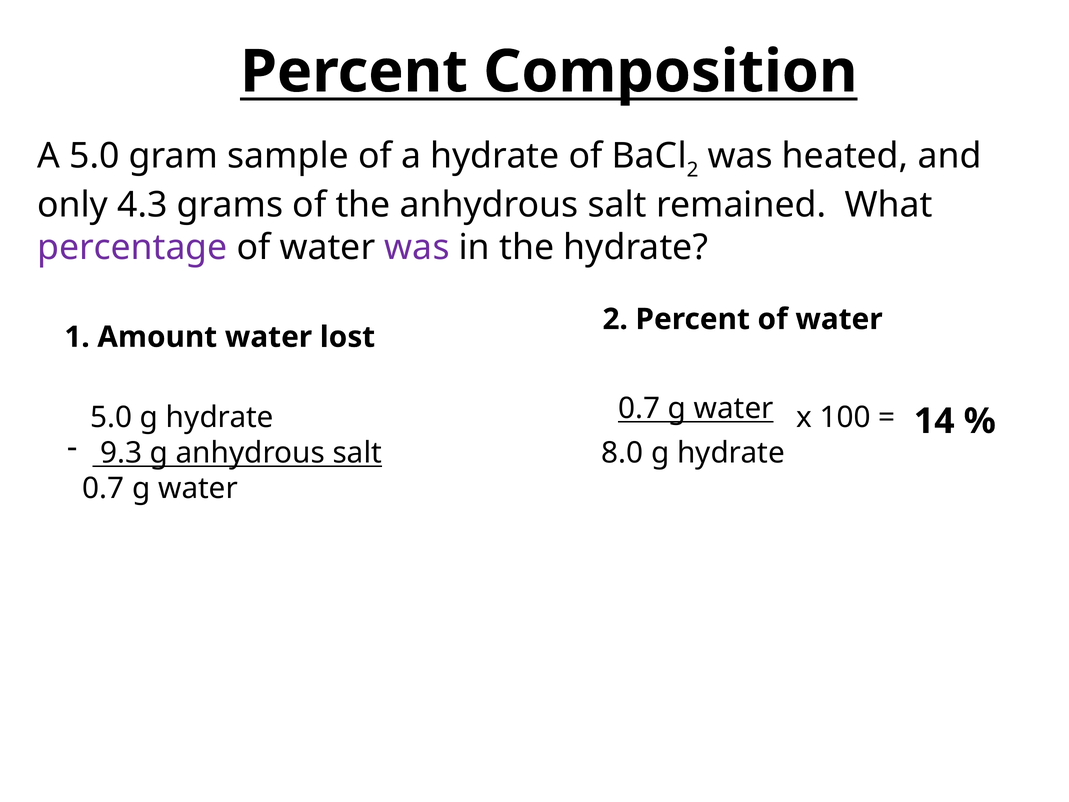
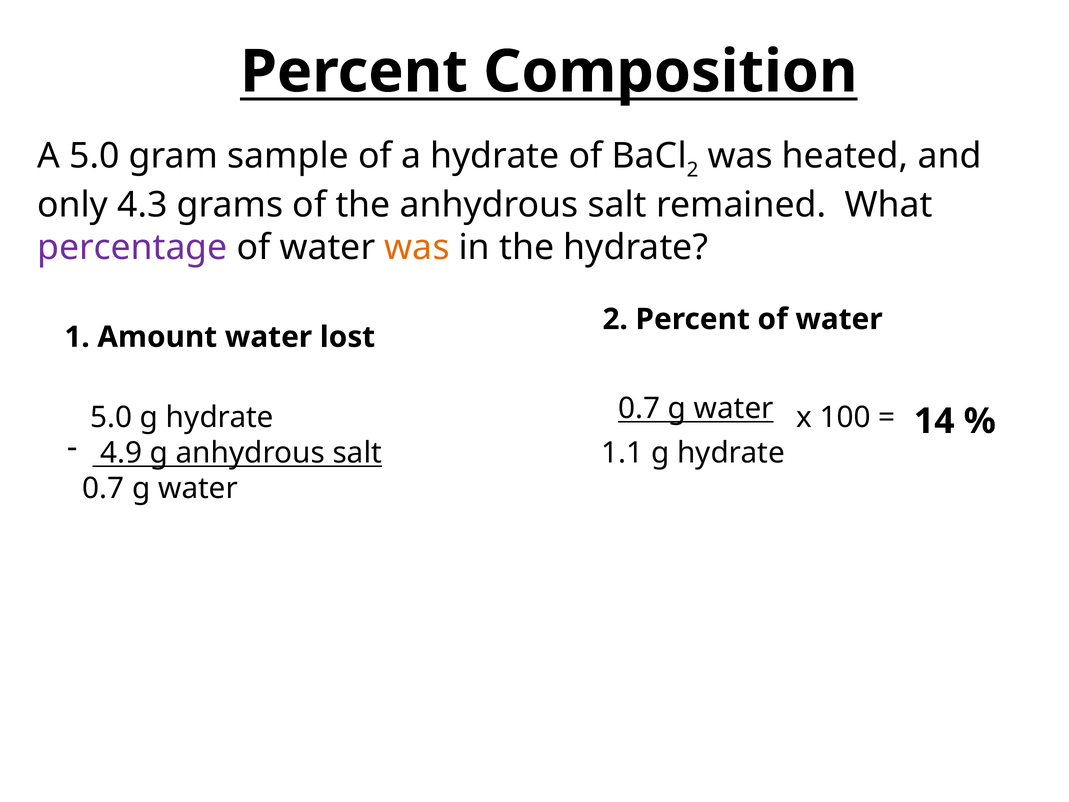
was at (417, 247) colour: purple -> orange
9.3: 9.3 -> 4.9
8.0: 8.0 -> 1.1
